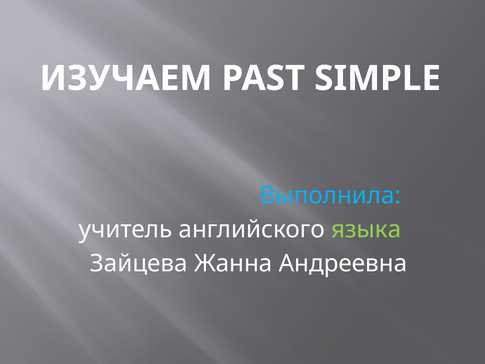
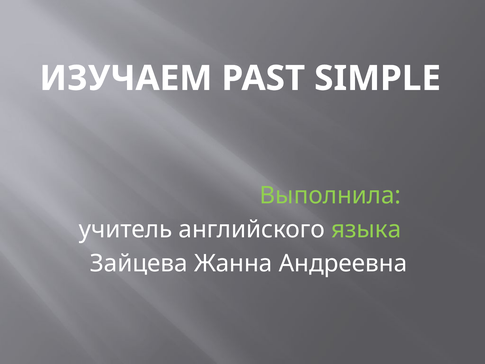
Выполнила colour: light blue -> light green
